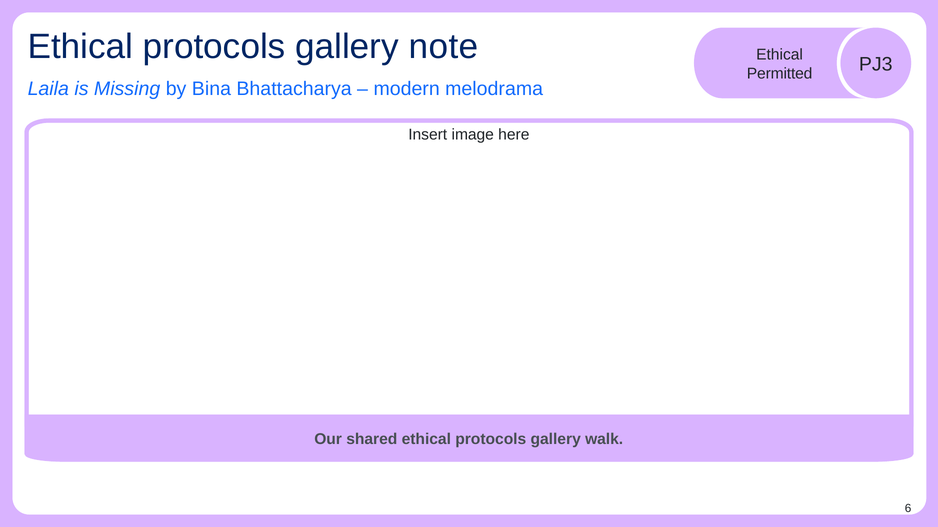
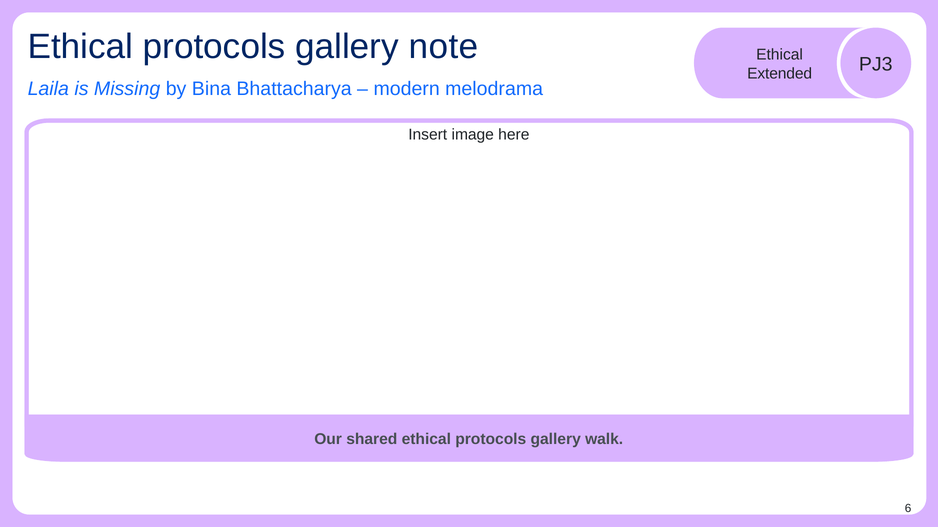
Permitted: Permitted -> Extended
